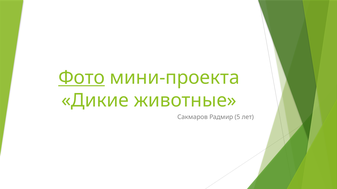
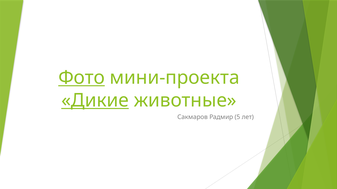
Дикие underline: none -> present
